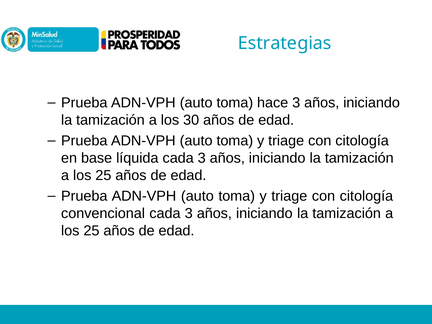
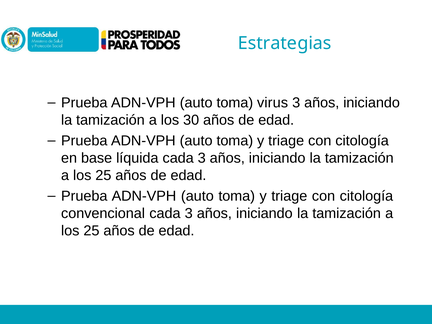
hace: hace -> virus
